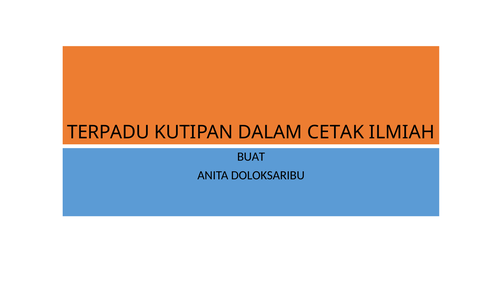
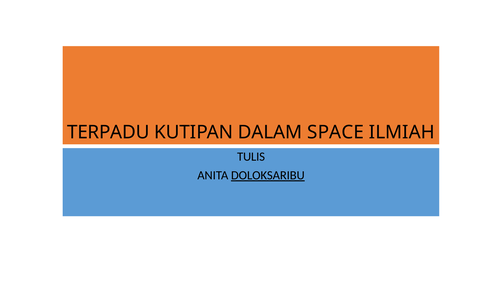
CETAK: CETAK -> SPACE
BUAT: BUAT -> TULIS
DOLOKSARIBU underline: none -> present
